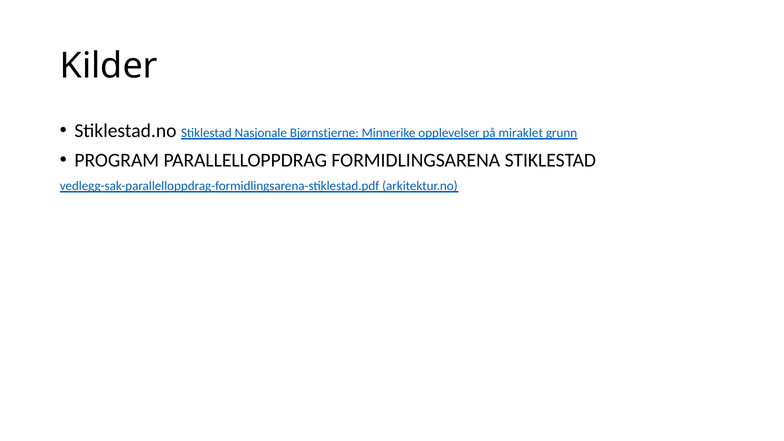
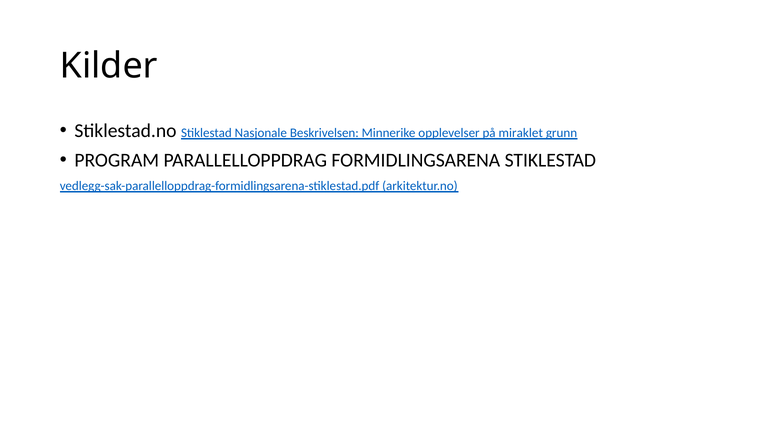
Bjørnstjerne: Bjørnstjerne -> Beskrivelsen
